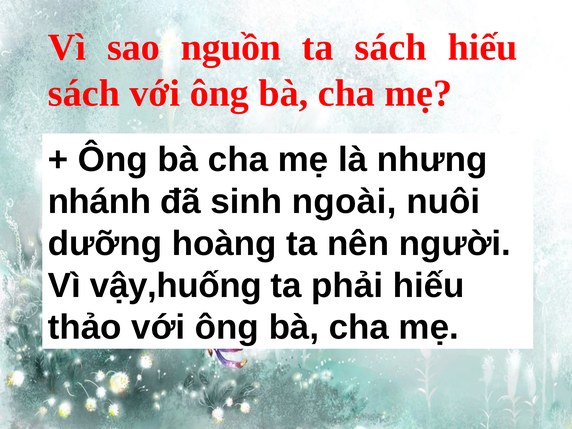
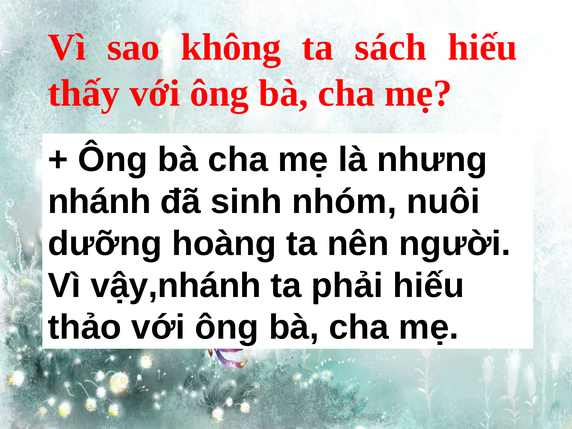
nguồn: nguồn -> không
sách at (84, 93): sách -> thấy
ngoài: ngoài -> nhóm
vậy,huống: vậy,huống -> vậy,nhánh
